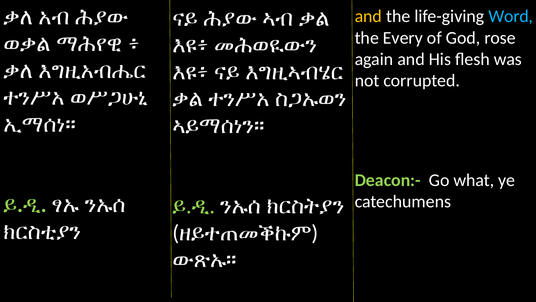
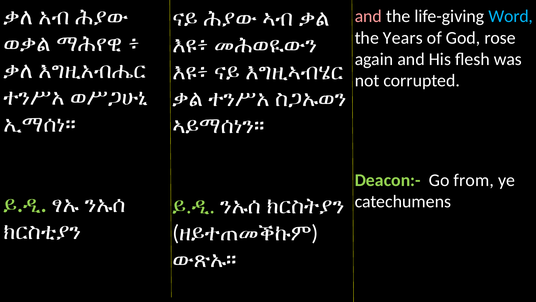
and at (368, 16) colour: yellow -> pink
Every: Every -> Years
what: what -> from
